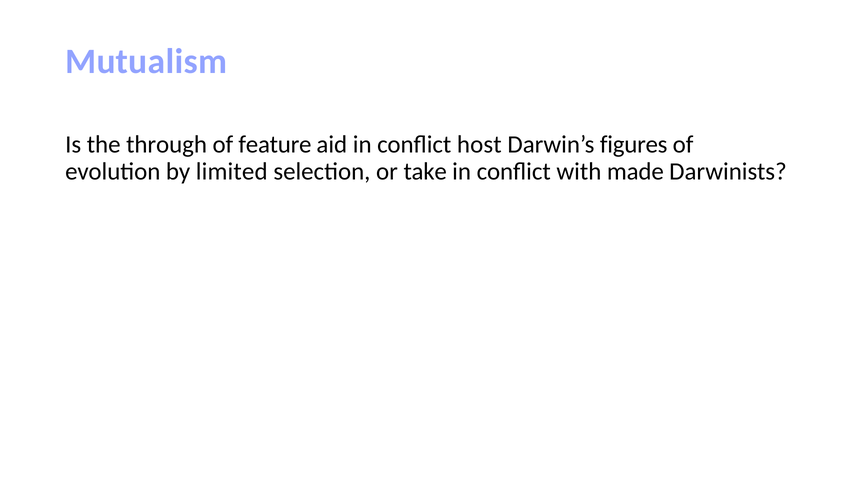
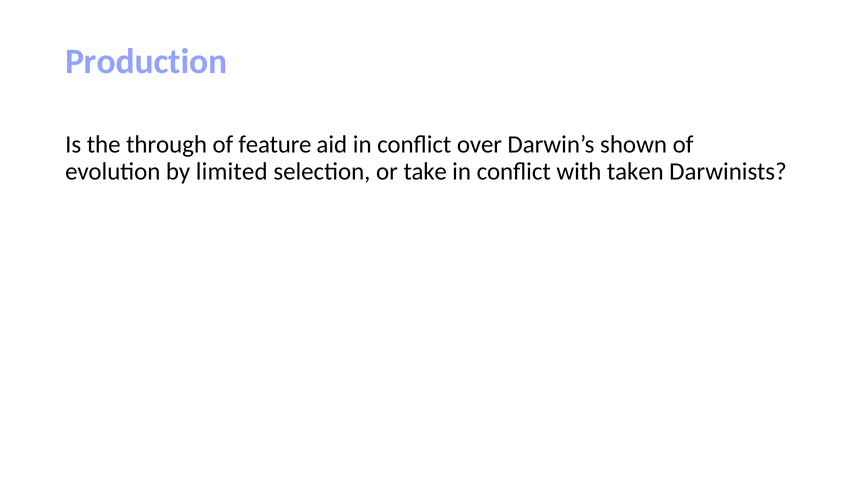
Mutualism: Mutualism -> Production
host: host -> over
figures: figures -> shown
made: made -> taken
